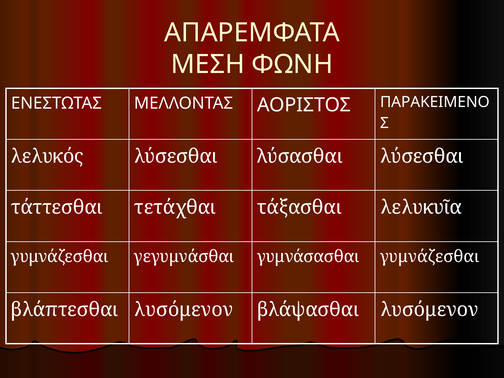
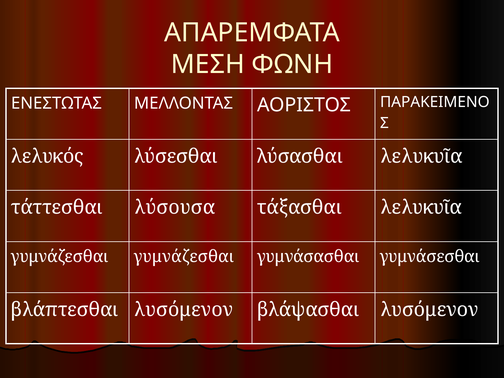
λύσασθαι λύσεσθαι: λύσεσθαι -> λελυκυῖα
τετάχθαι: τετάχθαι -> λύσουσα
γυμνάζεσθαι γεγυμνάσθαι: γεγυμνάσθαι -> γυμνάζεσθαι
γυμνάσασθαι γυμνάζεσθαι: γυμνάζεσθαι -> γυμνάσεσθαι
